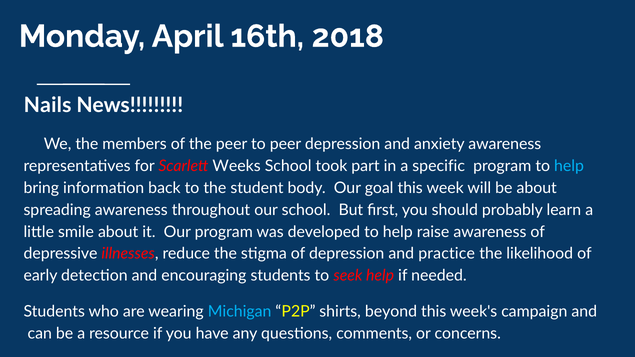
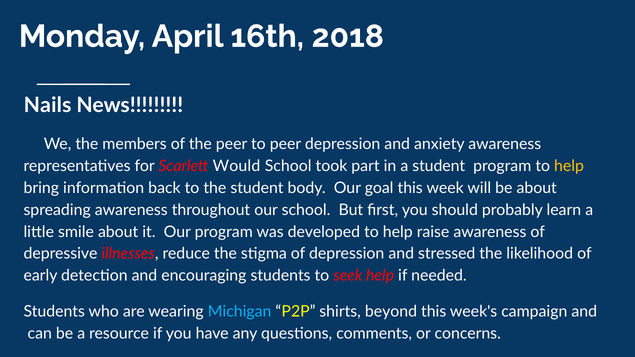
Weeks: Weeks -> Would
a specific: specific -> student
help at (569, 166) colour: light blue -> yellow
practice: practice -> stressed
